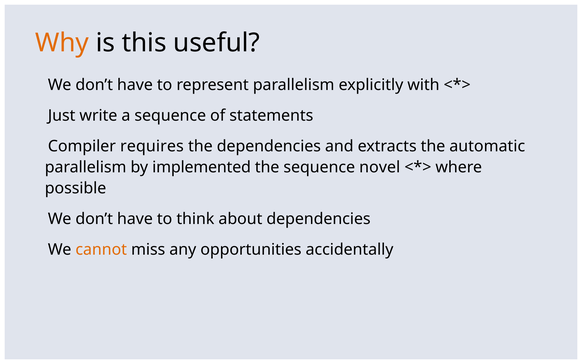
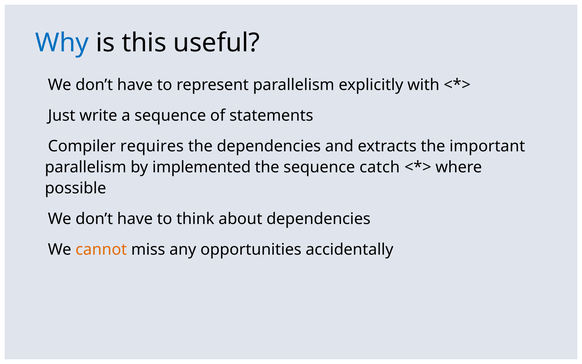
Why colour: orange -> blue
automatic: automatic -> important
novel: novel -> catch
